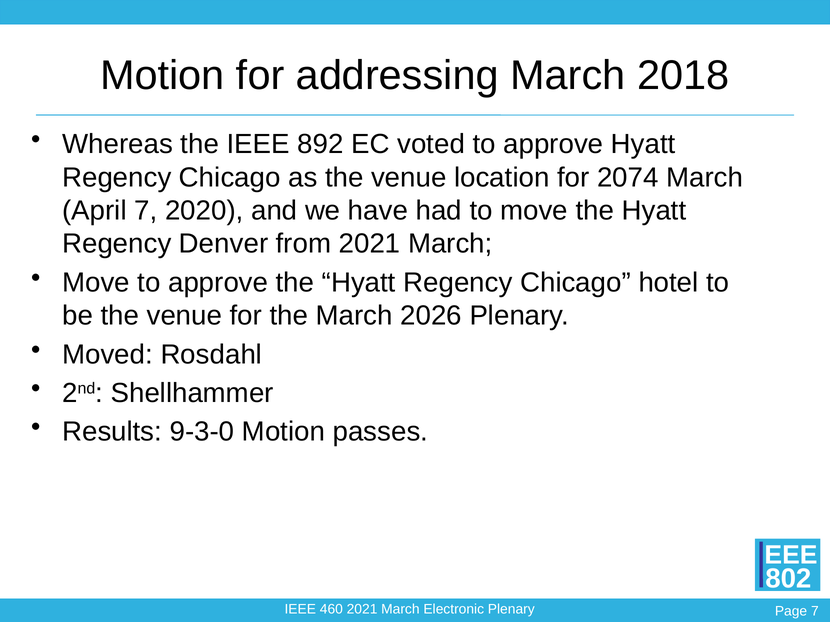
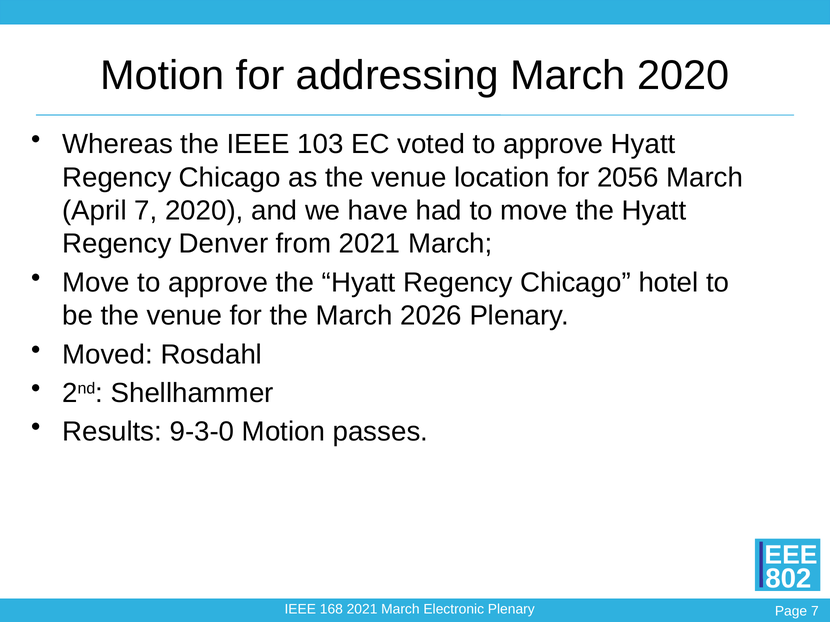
March 2018: 2018 -> 2020
892: 892 -> 103
2074: 2074 -> 2056
460: 460 -> 168
